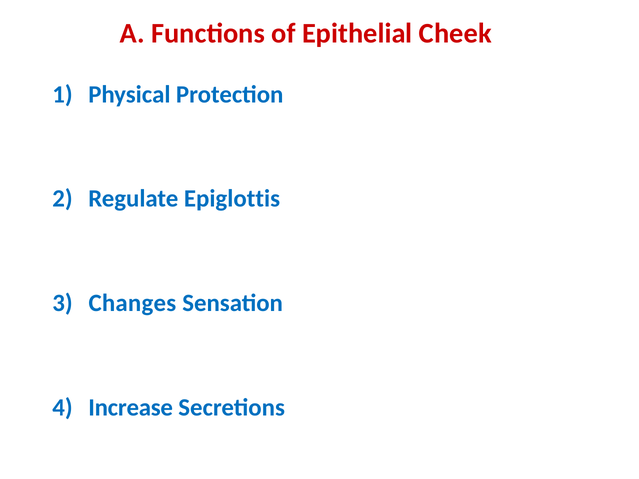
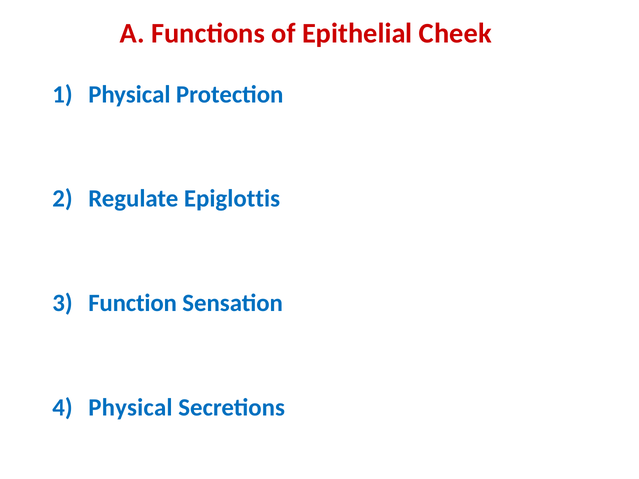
Changes: Changes -> Function
Increase at (131, 408): Increase -> Physical
